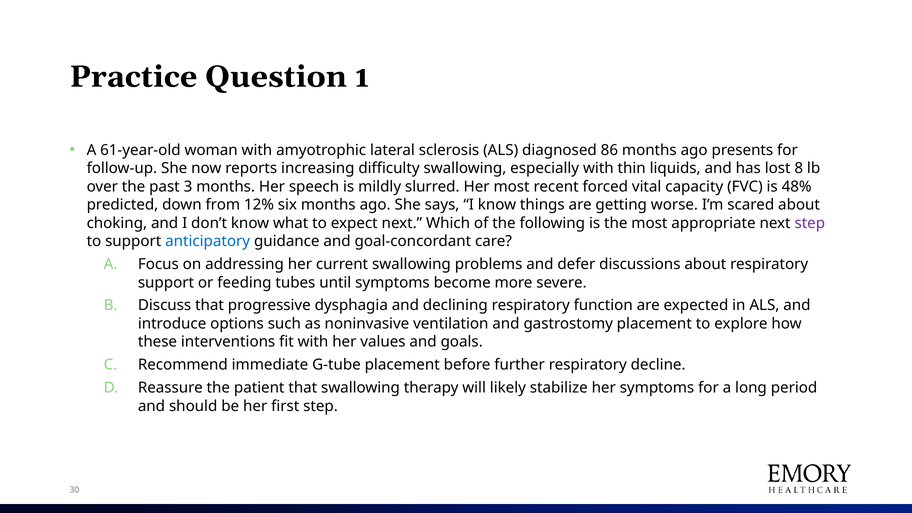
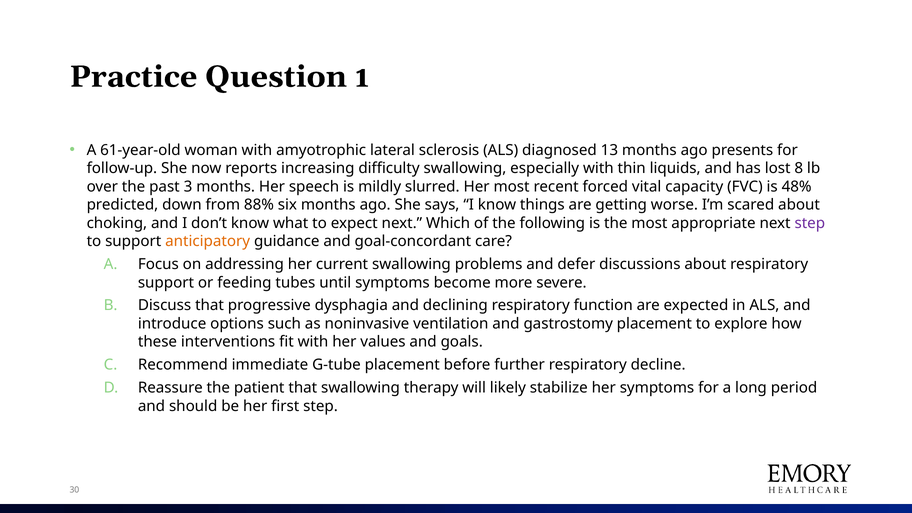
86: 86 -> 13
12%: 12% -> 88%
anticipatory colour: blue -> orange
